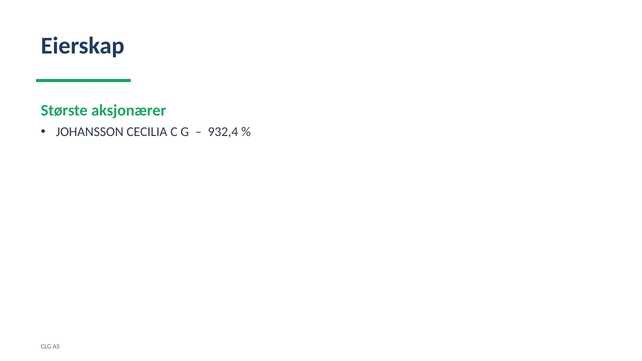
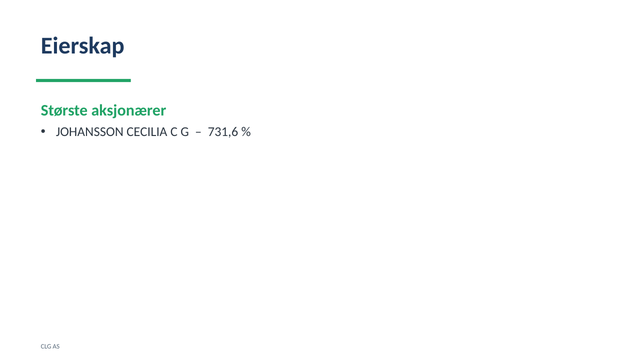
932,4: 932,4 -> 731,6
